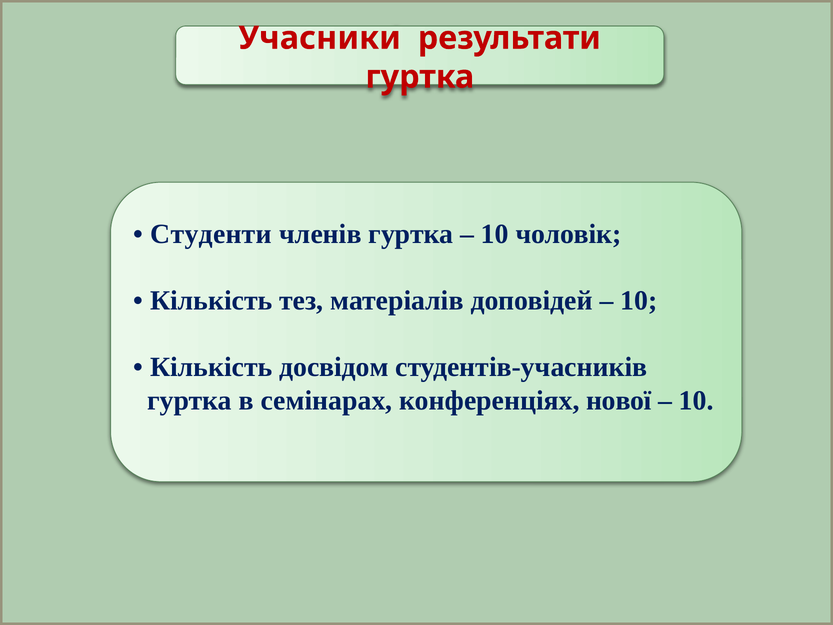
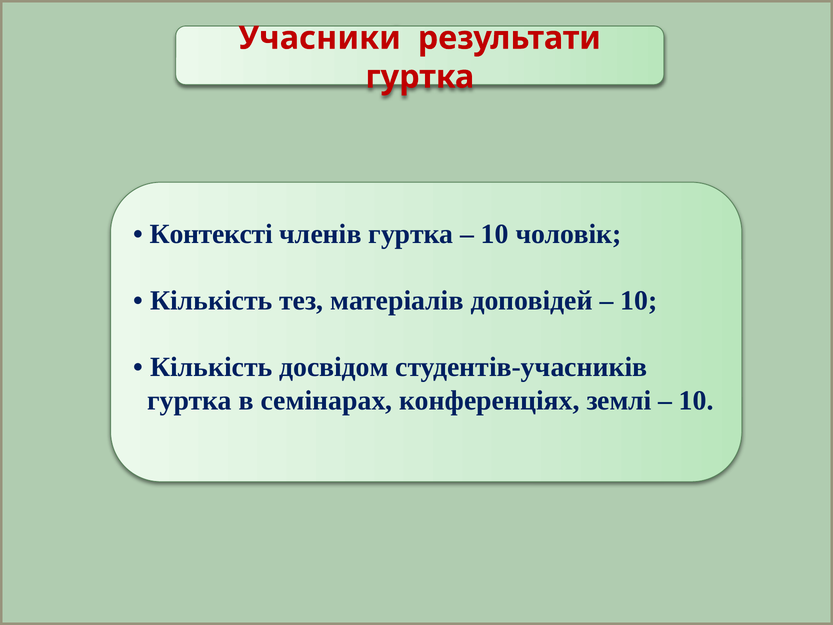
Студенти: Студенти -> Контексті
нової: нової -> землі
